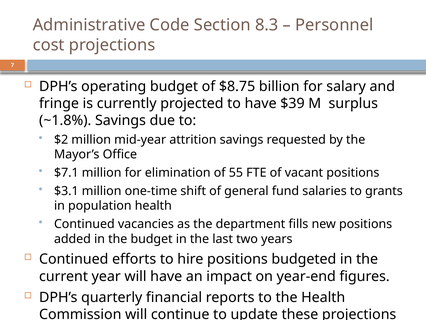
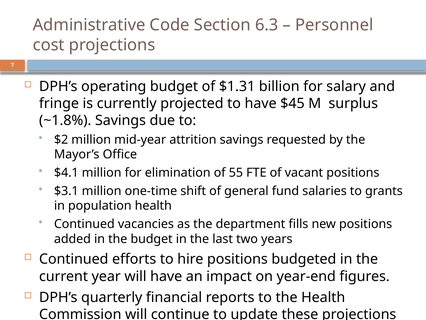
8.3: 8.3 -> 6.3
$8.75: $8.75 -> $1.31
$39: $39 -> $45
$7.1: $7.1 -> $4.1
